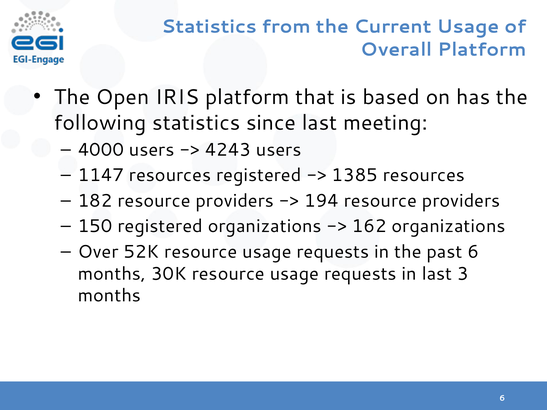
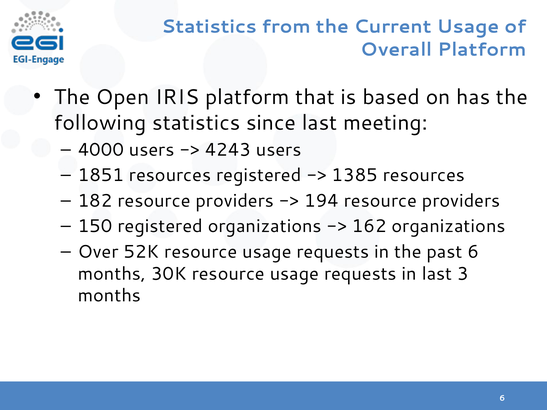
1147: 1147 -> 1851
